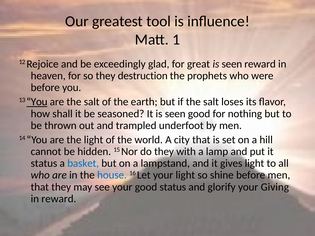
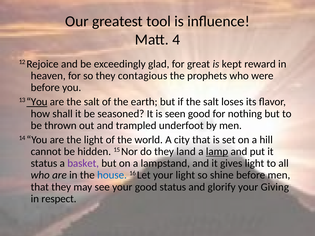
1: 1 -> 4
great is seen: seen -> kept
destruction: destruction -> contagious
with: with -> land
lamp underline: none -> present
basket colour: blue -> purple
in reward: reward -> respect
